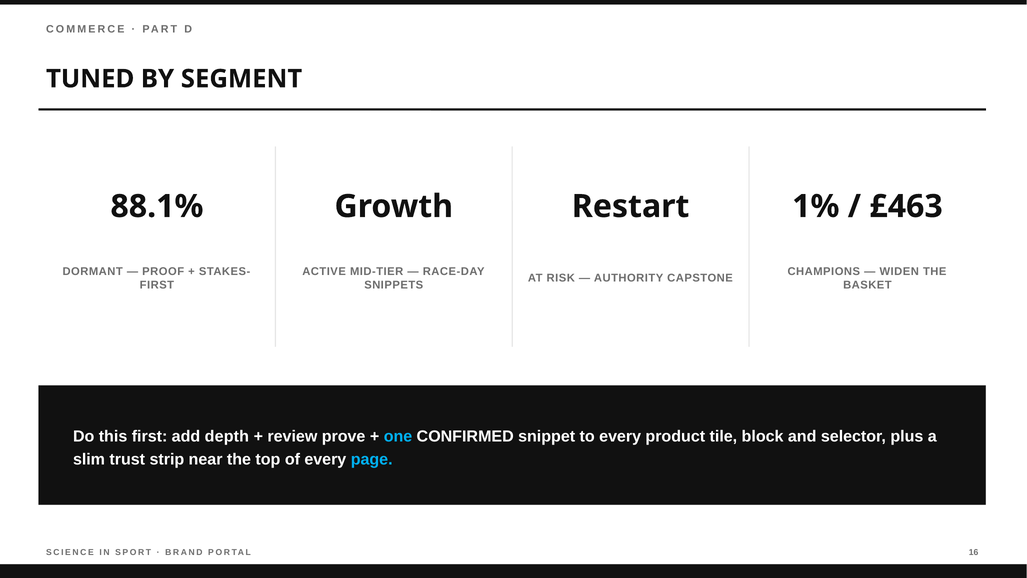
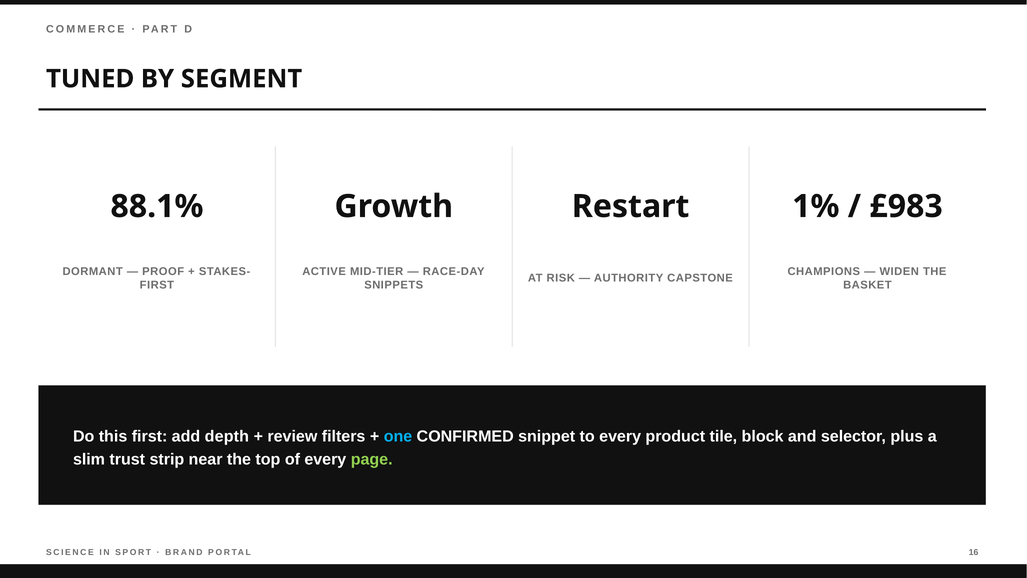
£463: £463 -> £983
prove: prove -> filters
page colour: light blue -> light green
